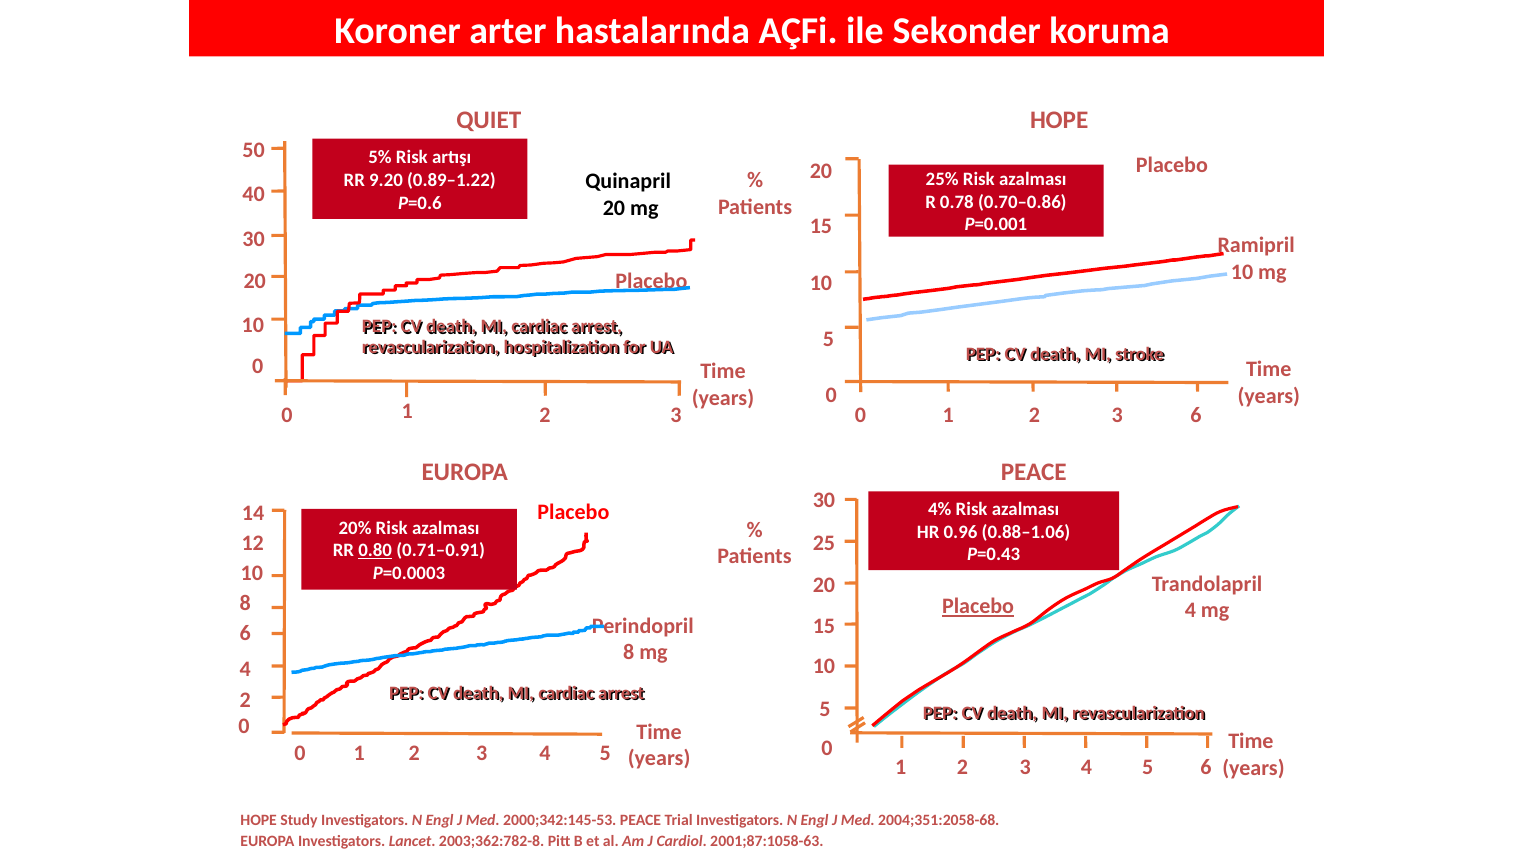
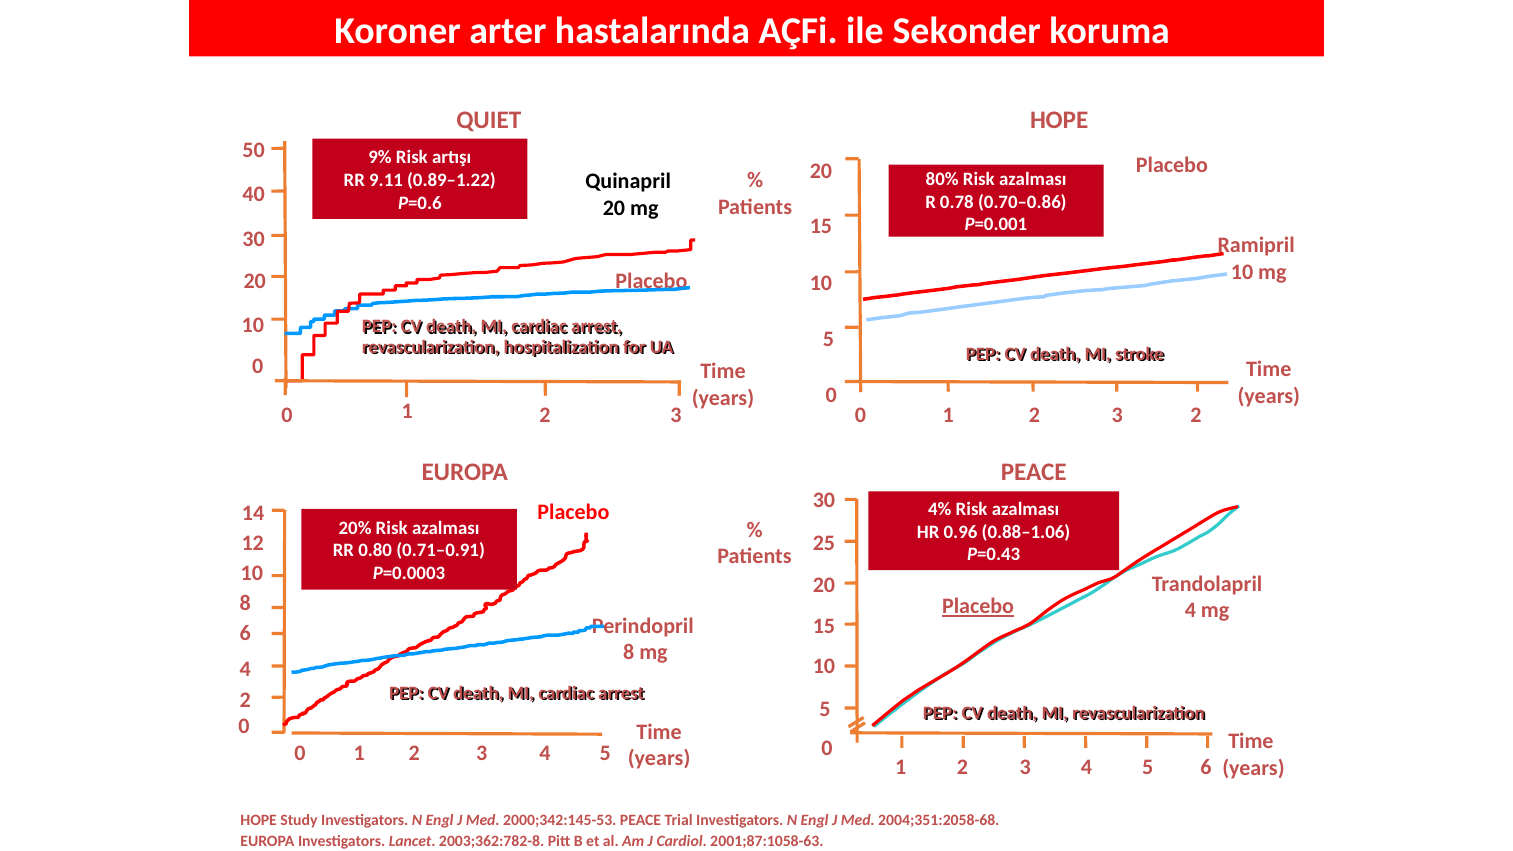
5%: 5% -> 9%
25%: 25% -> 80%
9.20: 9.20 -> 9.11
2 6: 6 -> 2
0.80 underline: present -> none
